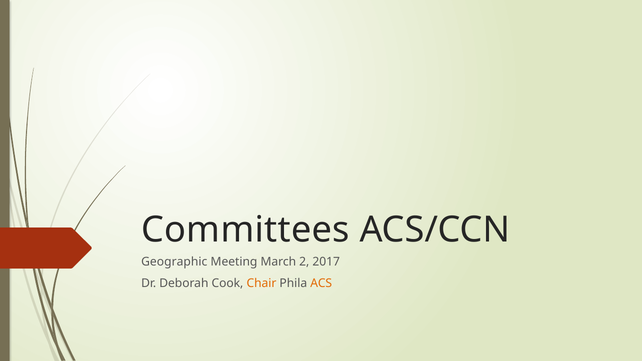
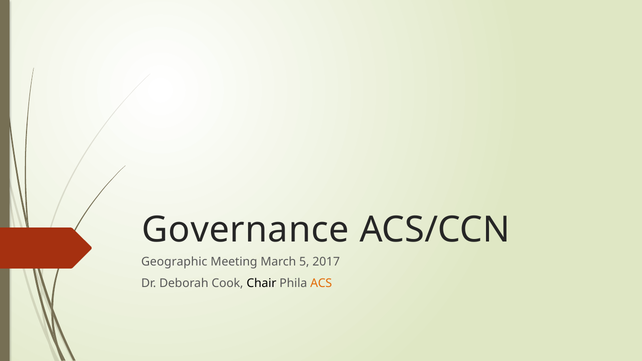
Committees: Committees -> Governance
2: 2 -> 5
Chair colour: orange -> black
